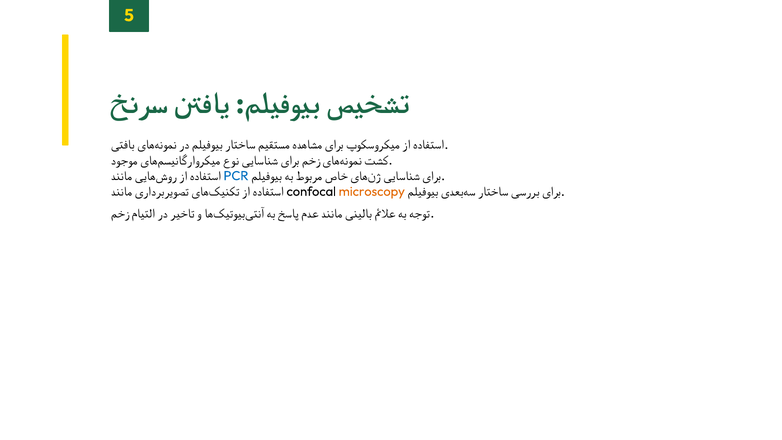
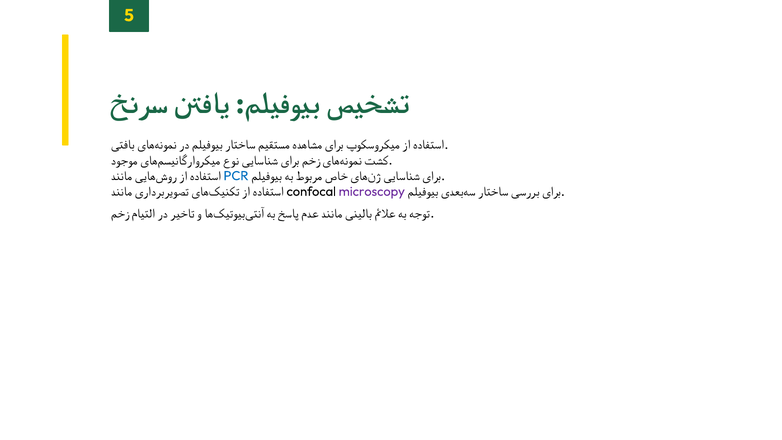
microscopy colour: orange -> purple
